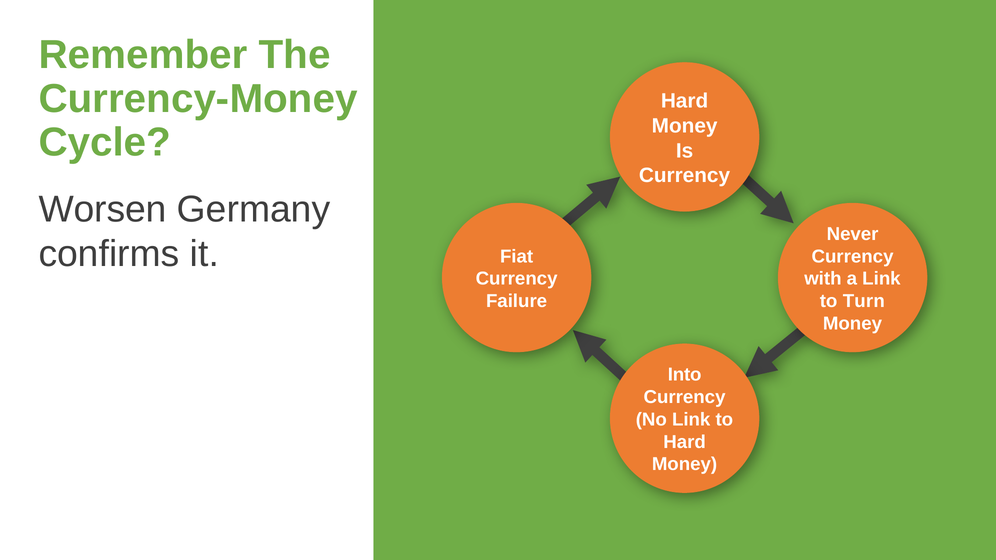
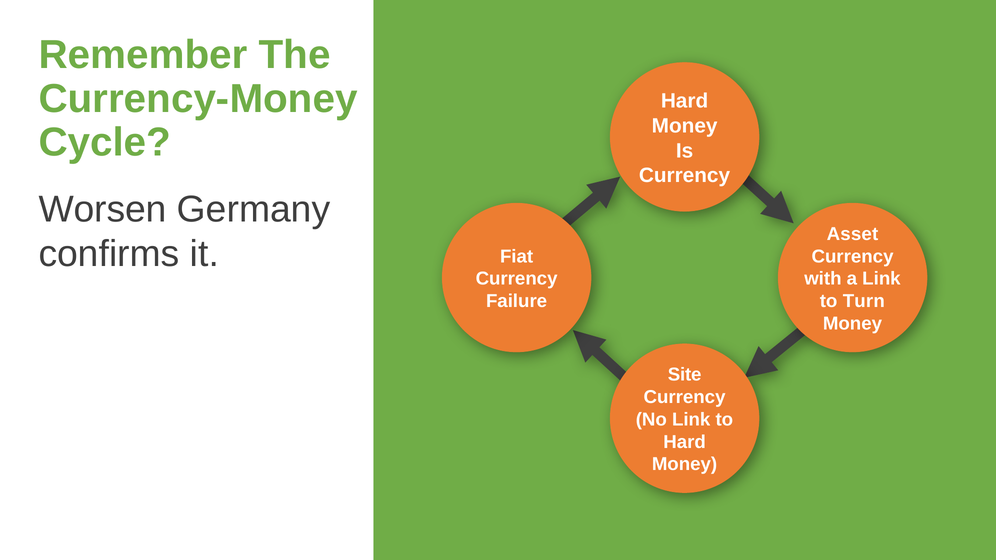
Never: Never -> Asset
Into: Into -> Site
